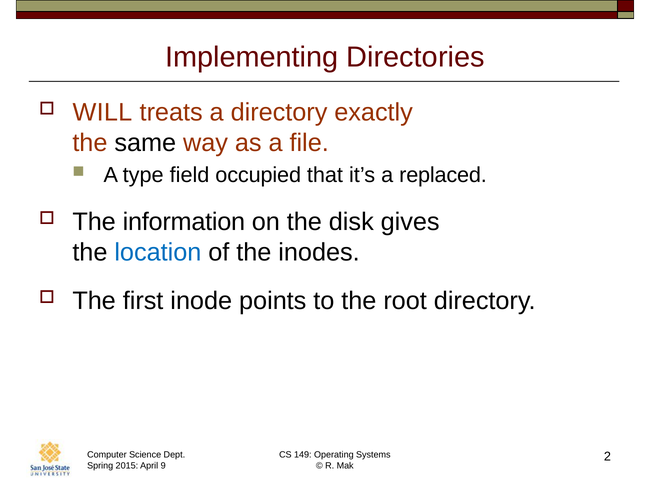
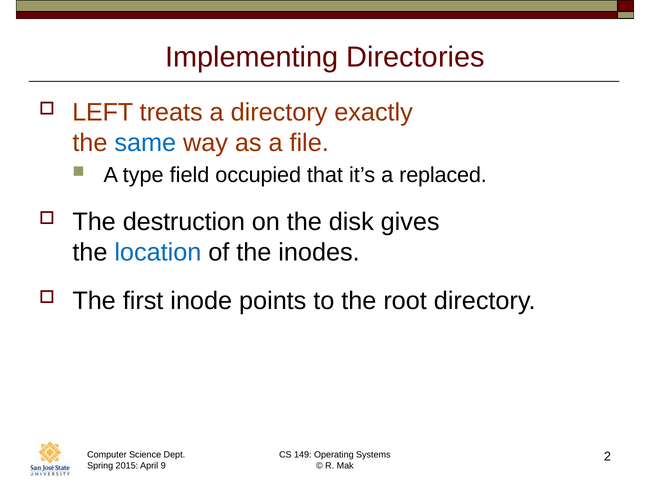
WILL: WILL -> LEFT
same colour: black -> blue
information: information -> destruction
